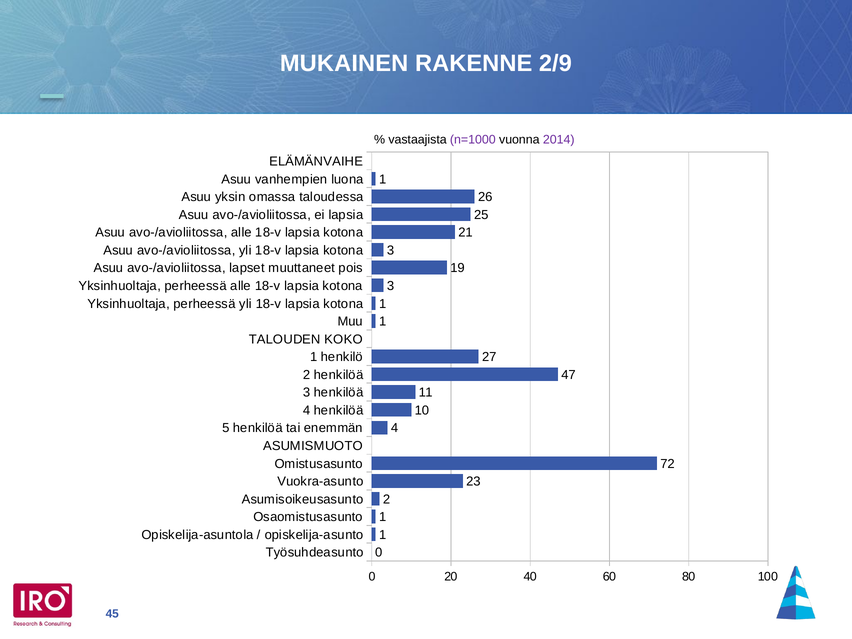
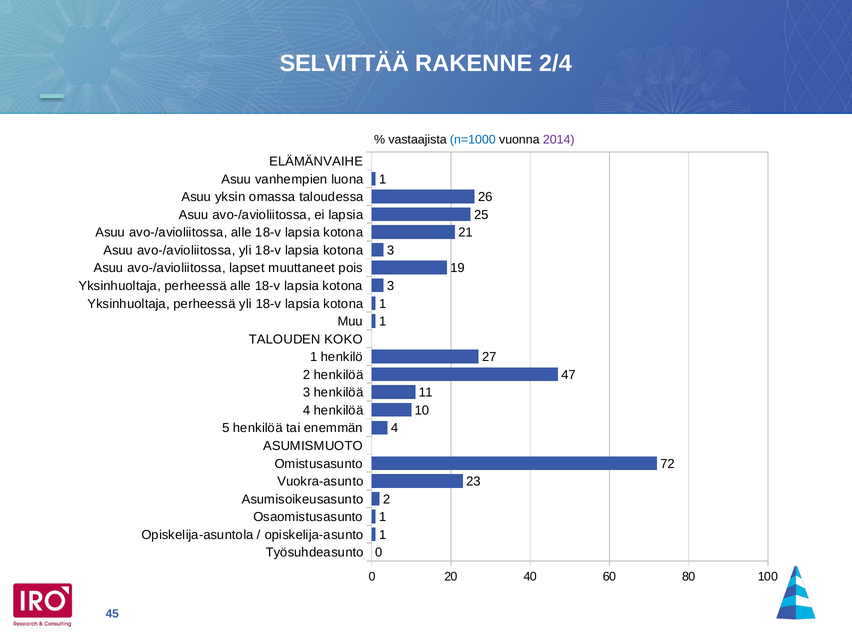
MUKAINEN: MUKAINEN -> SELVITTÄÄ
2/9: 2/9 -> 2/4
n=1000 colour: purple -> blue
